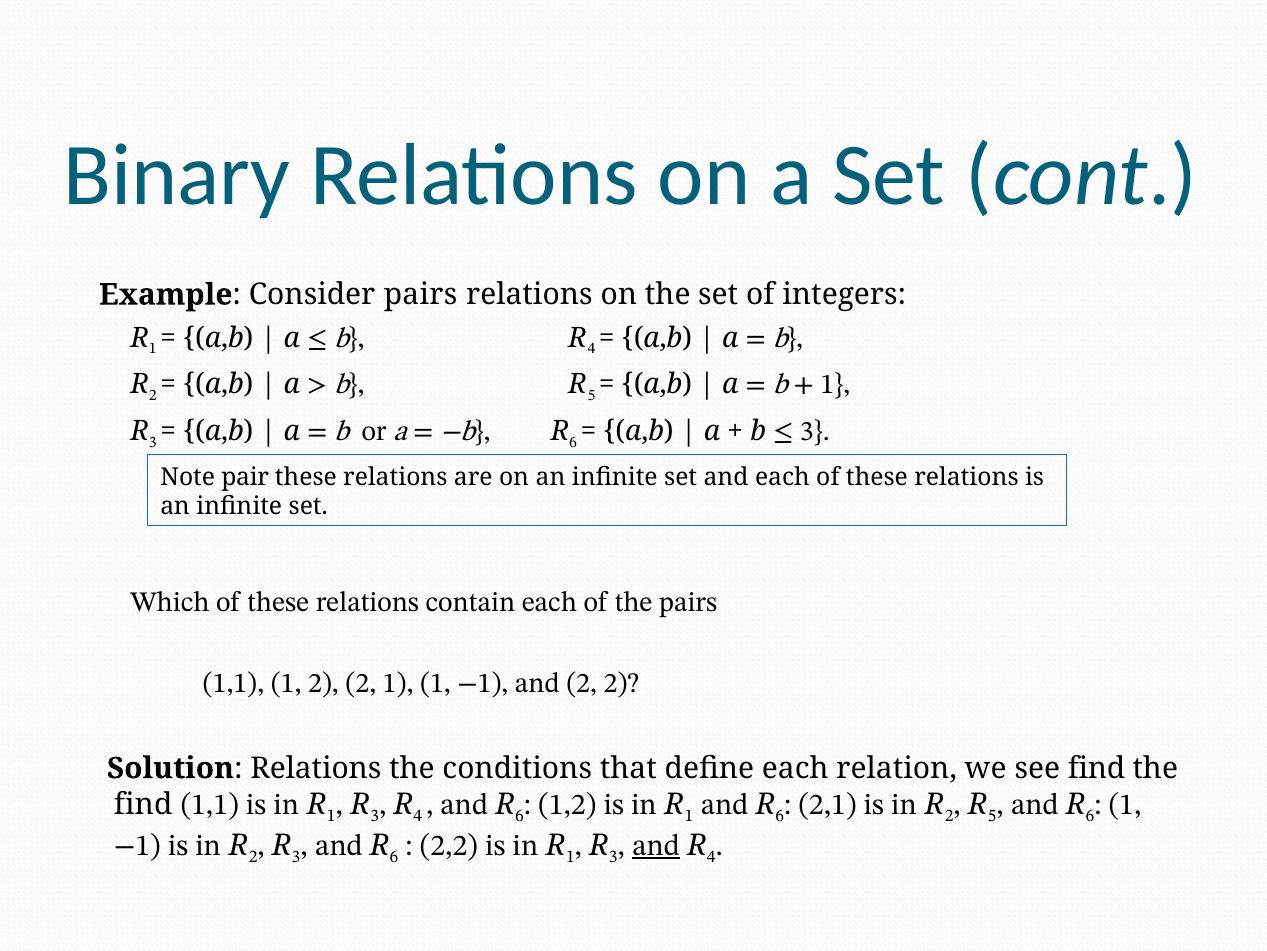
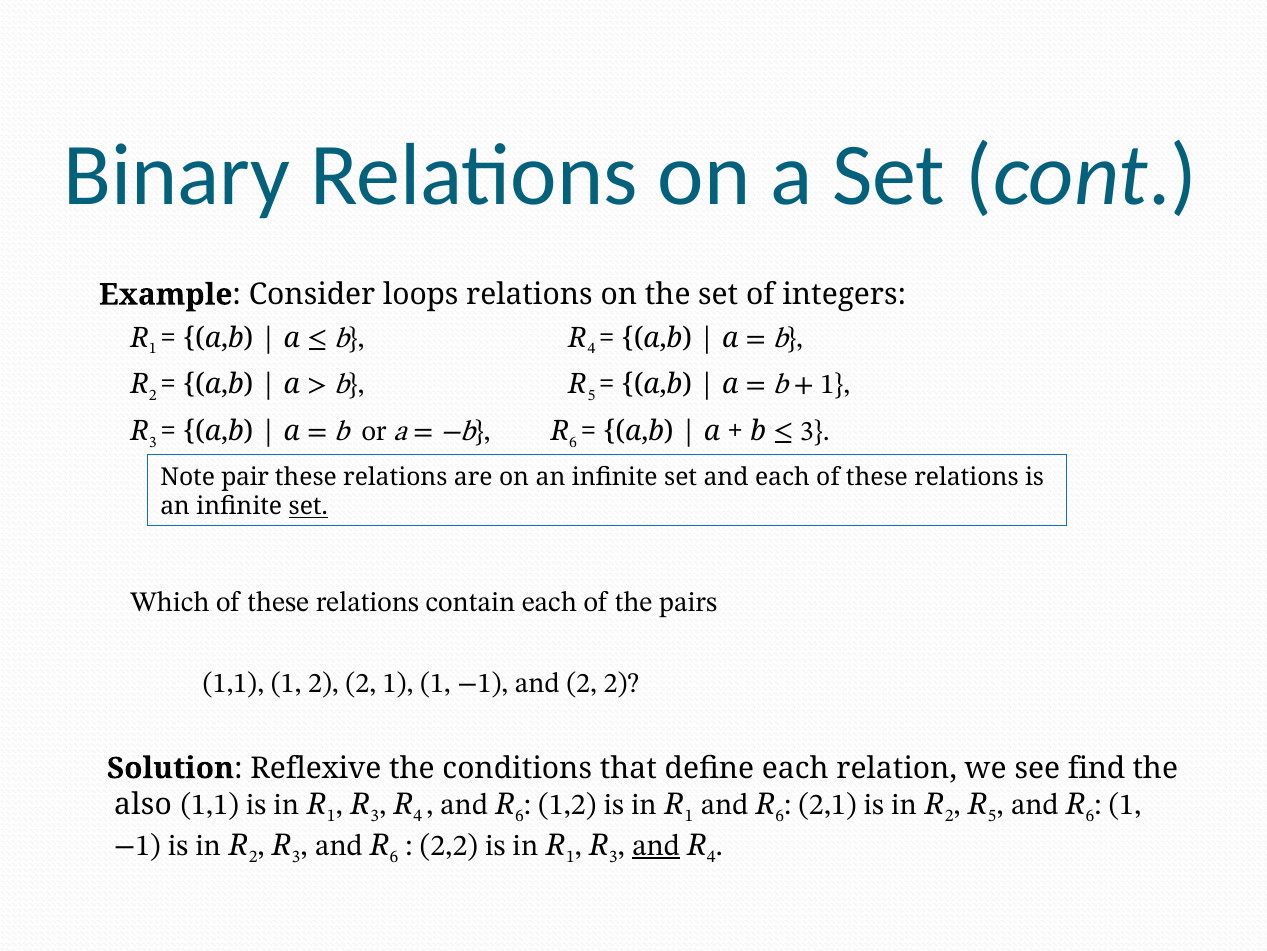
Consider pairs: pairs -> loops
set at (308, 506) underline: none -> present
Solution Relations: Relations -> Reflexive
find at (143, 804): find -> also
